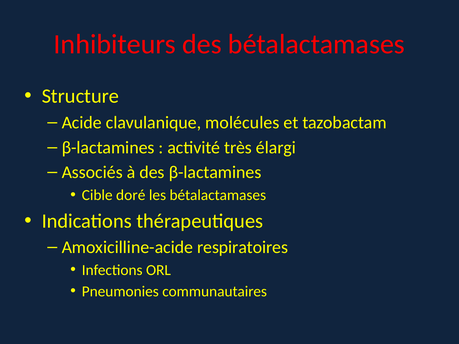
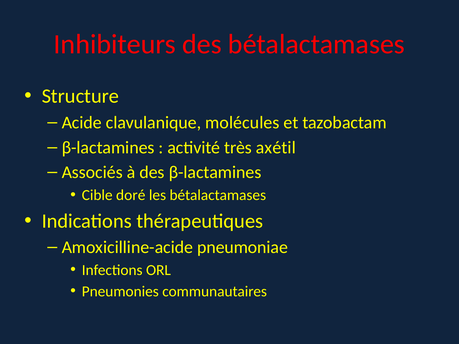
élargi: élargi -> axétil
respiratoires: respiratoires -> pneumoniae
